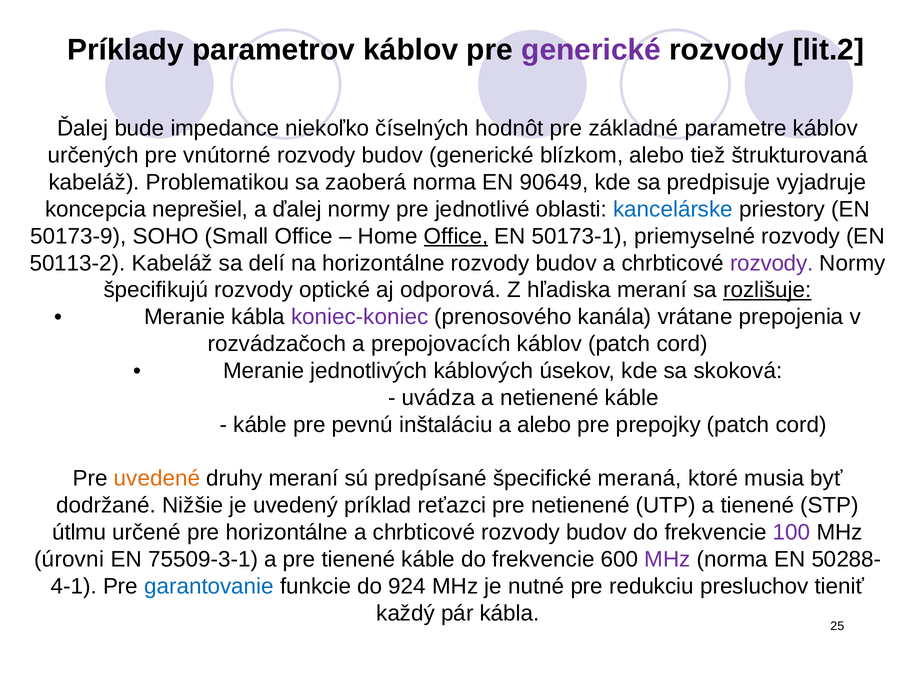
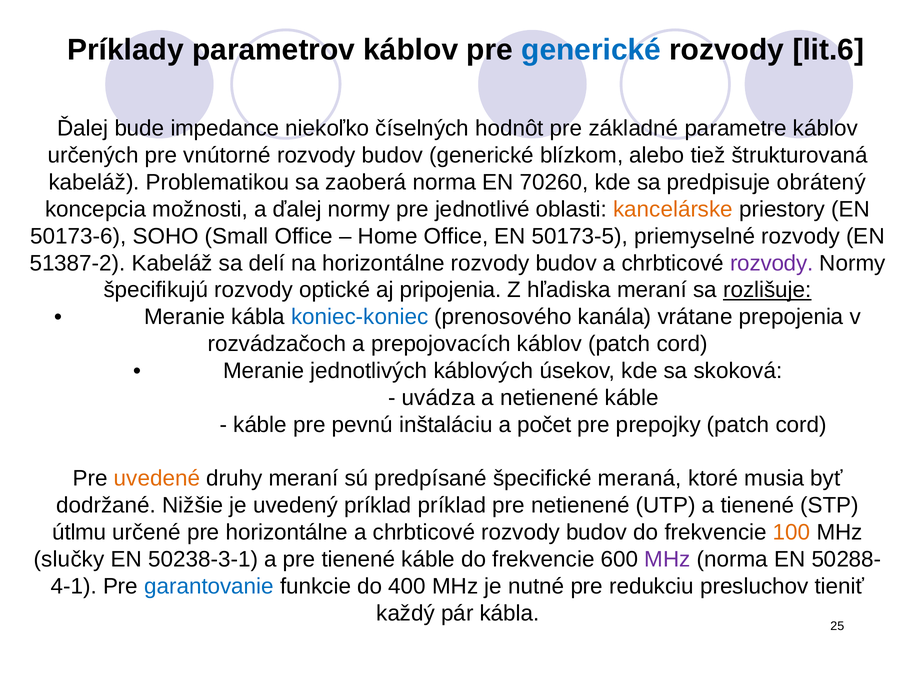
generické at (591, 50) colour: purple -> blue
lit.2: lit.2 -> lit.6
90649: 90649 -> 70260
vyjadruje: vyjadruje -> obrátený
neprešiel: neprešiel -> možnosti
kancelárske colour: blue -> orange
50173-9: 50173-9 -> 50173-6
Office at (456, 236) underline: present -> none
50173-1: 50173-1 -> 50173-5
50113-2: 50113-2 -> 51387-2
odporová: odporová -> pripojenia
koniec-koniec colour: purple -> blue
a alebo: alebo -> počet
príklad reťazci: reťazci -> príklad
100 colour: purple -> orange
úrovni: úrovni -> slučky
75509-3-1: 75509-3-1 -> 50238-3-1
924: 924 -> 400
